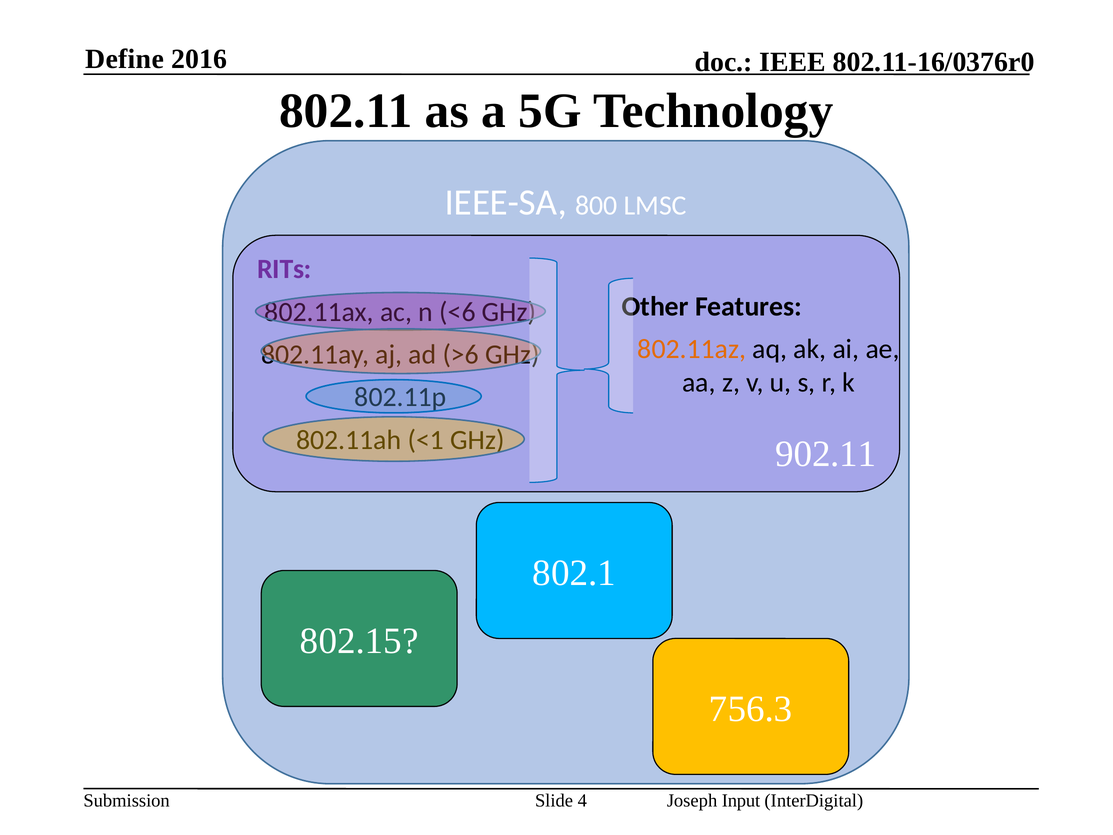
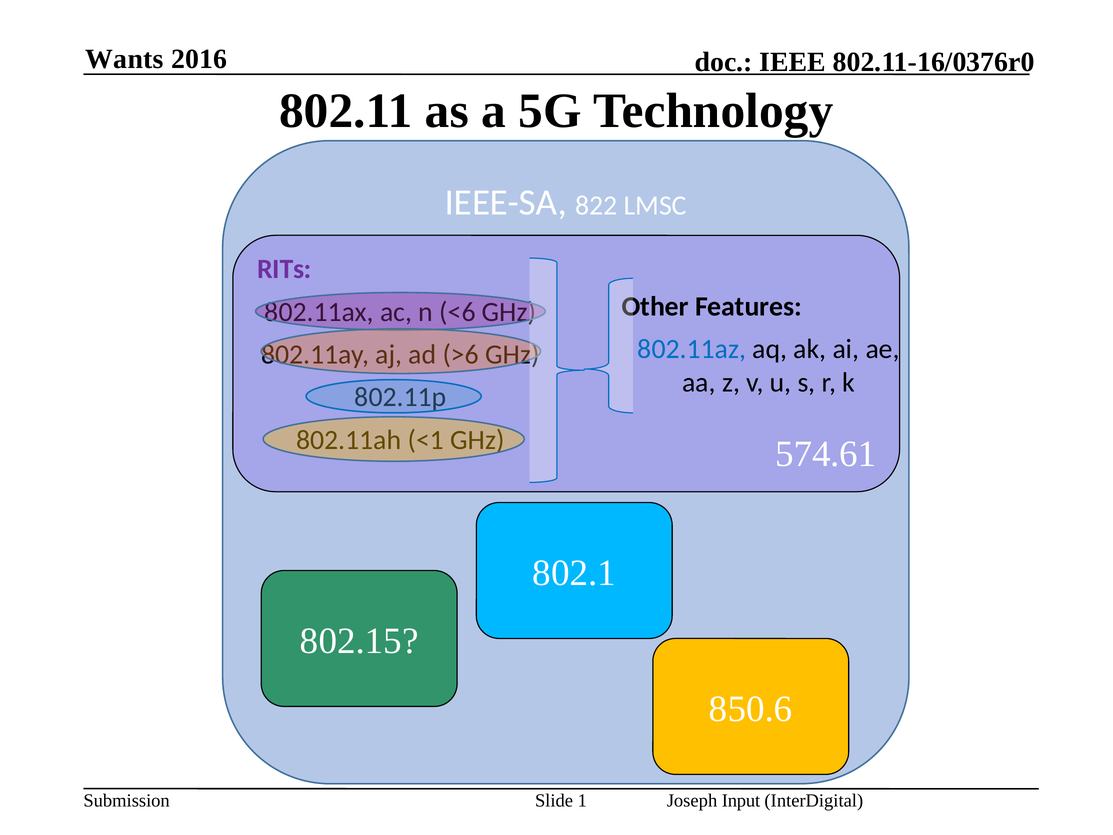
Define: Define -> Wants
800: 800 -> 822
802.11az colour: orange -> blue
902.11: 902.11 -> 574.61
756.3: 756.3 -> 850.6
4: 4 -> 1
